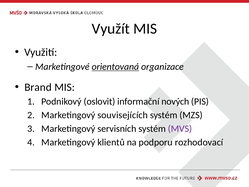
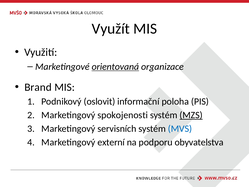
nových: nových -> poloha
souvisejících: souvisejících -> spokojenosti
MZS underline: none -> present
MVS colour: purple -> blue
klientů: klientů -> externí
rozhodovací: rozhodovací -> obyvatelstva
